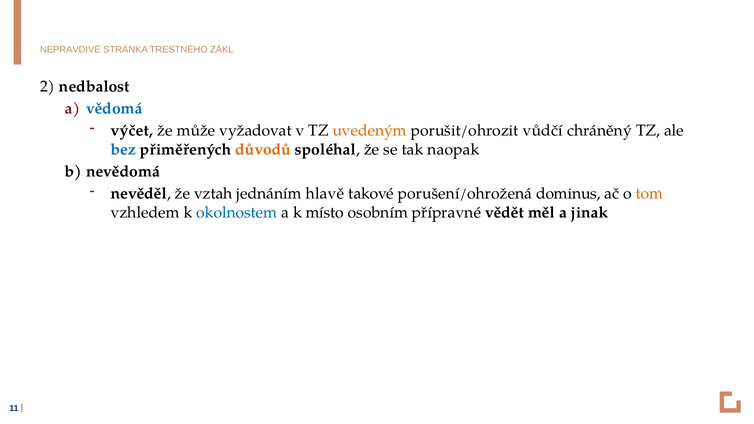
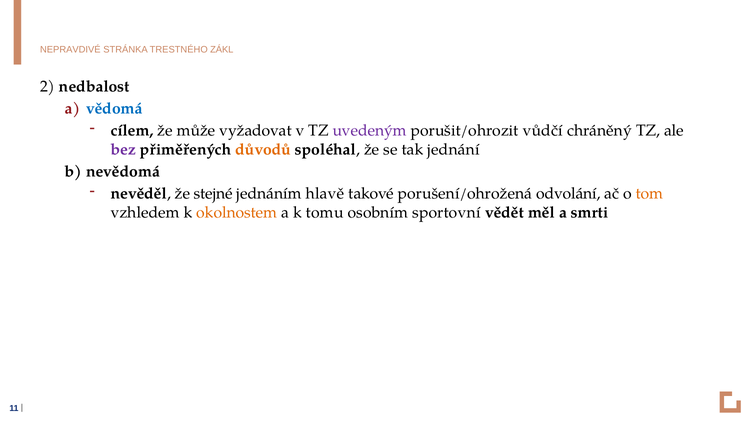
výčet: výčet -> cílem
uvedeným colour: orange -> purple
bez colour: blue -> purple
naopak: naopak -> jednání
vztah: vztah -> stejné
dominus: dominus -> odvolání
okolnostem colour: blue -> orange
místo: místo -> tomu
přípravné: přípravné -> sportovní
jinak: jinak -> smrti
